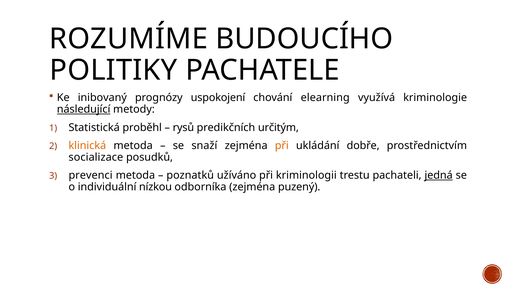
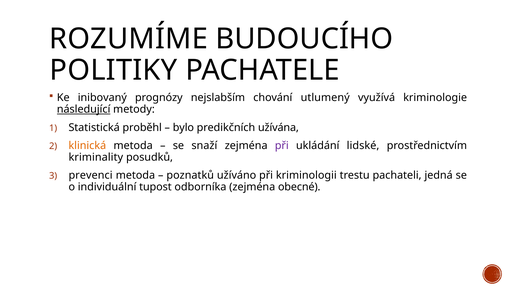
uspokojení: uspokojení -> nejslabším
elearning: elearning -> utlumený
rysů: rysů -> bylo
určitým: určitým -> užívána
při at (282, 145) colour: orange -> purple
dobře: dobře -> lidské
socializace: socializace -> kriminality
jedná underline: present -> none
nízkou: nízkou -> tupost
puzený: puzený -> obecné
